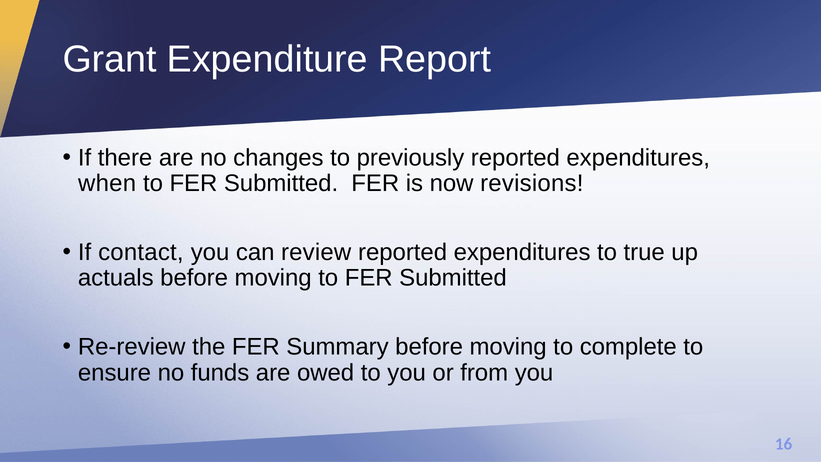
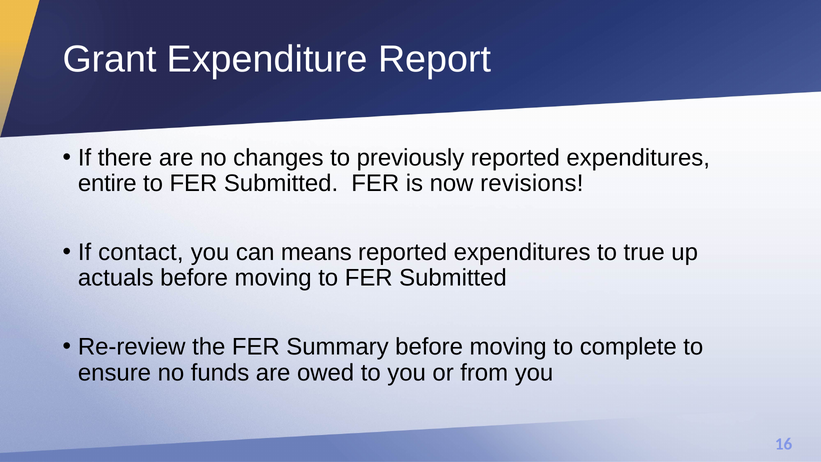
when: when -> entire
review: review -> means
